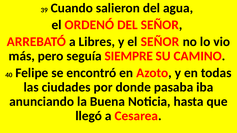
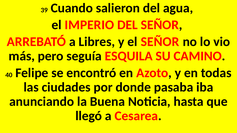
ORDENÓ: ORDENÓ -> IMPERIO
SIEMPRE: SIEMPRE -> ESQUILA
